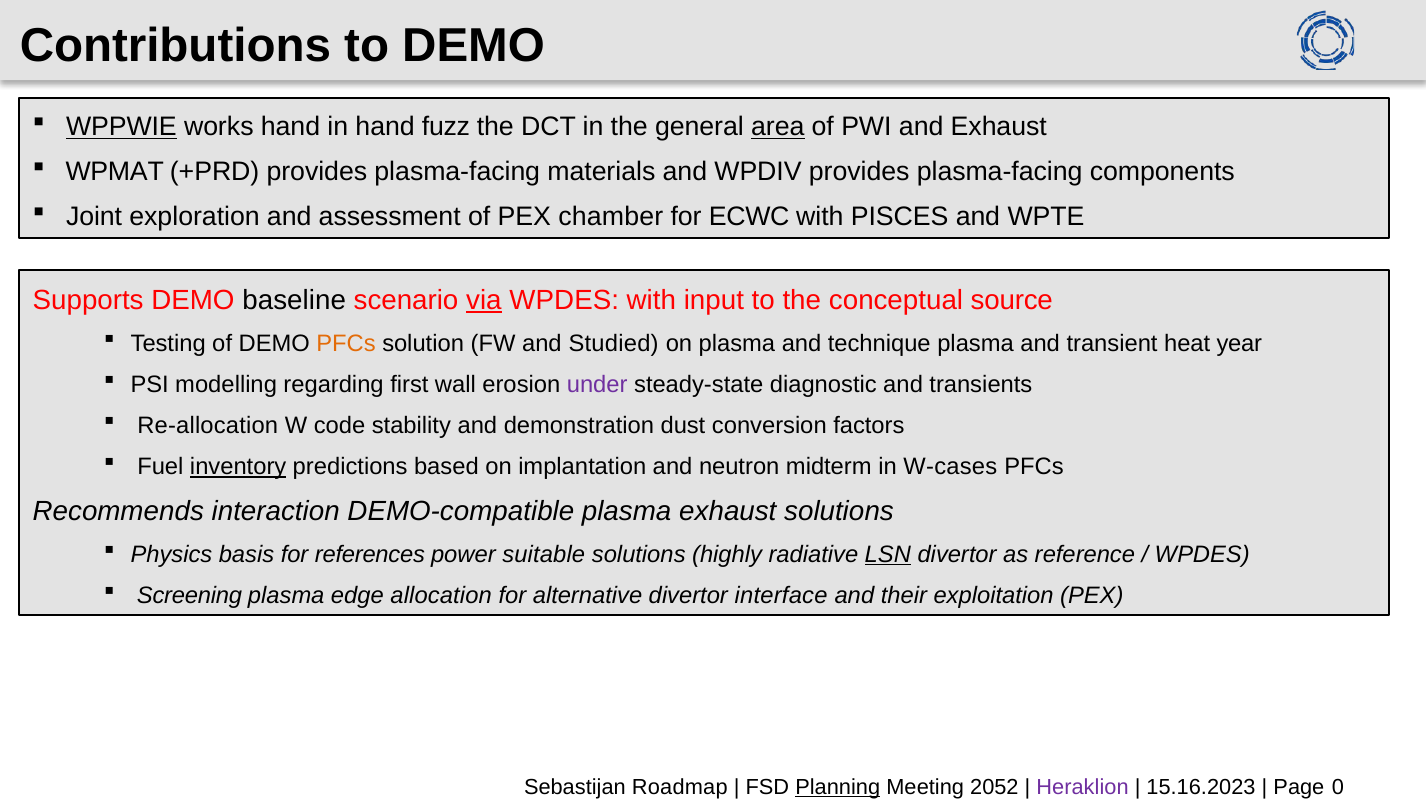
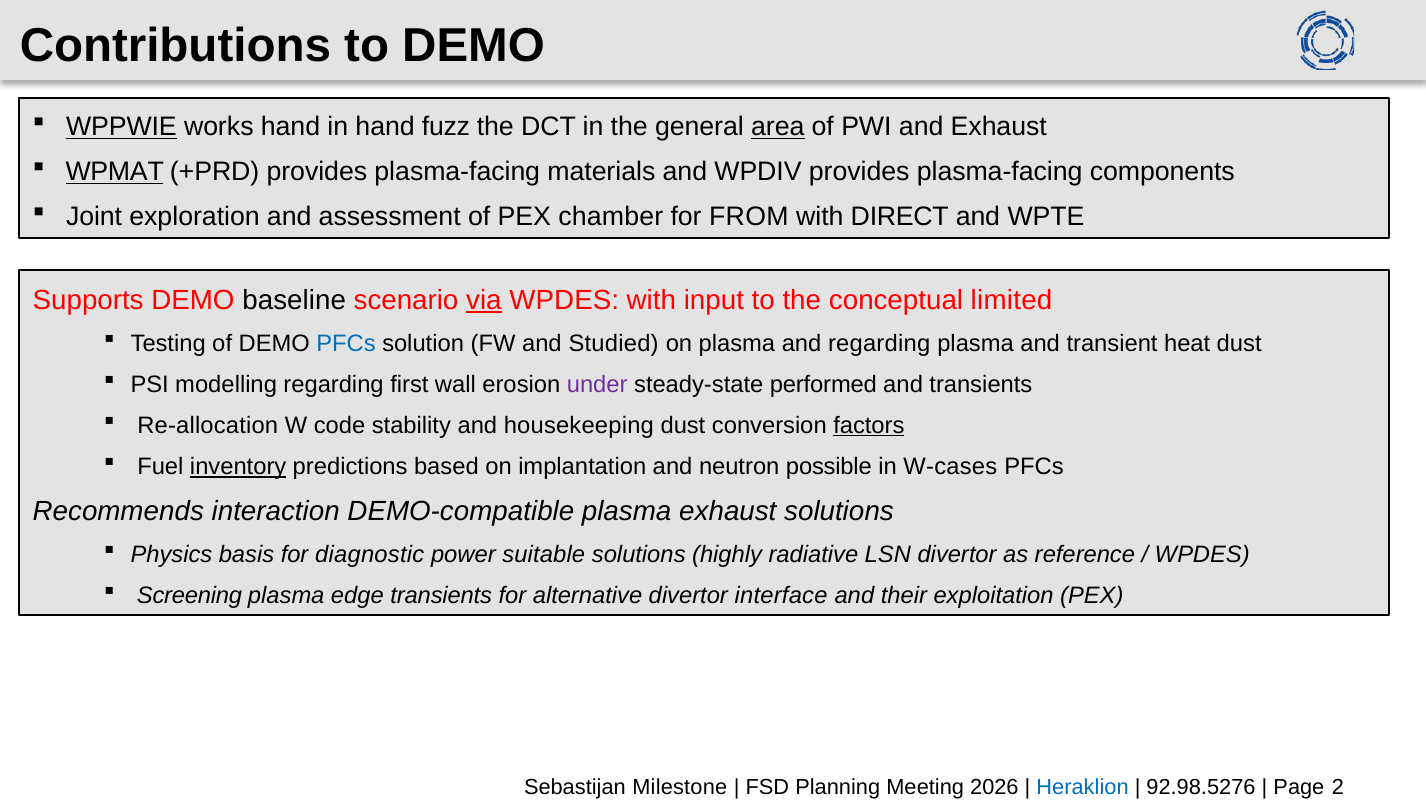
WPMAT underline: none -> present
ECWC: ECWC -> FROM
PISCES: PISCES -> DIRECT
source: source -> limited
PFCs at (346, 343) colour: orange -> blue
and technique: technique -> regarding
heat year: year -> dust
diagnostic: diagnostic -> performed
demonstration: demonstration -> housekeeping
factors underline: none -> present
midterm: midterm -> possible
references: references -> diagnostic
LSN underline: present -> none
edge allocation: allocation -> transients
Roadmap: Roadmap -> Milestone
Planning underline: present -> none
2052: 2052 -> 2026
Heraklion colour: purple -> blue
15.16.2023: 15.16.2023 -> 92.98.5276
0: 0 -> 2
